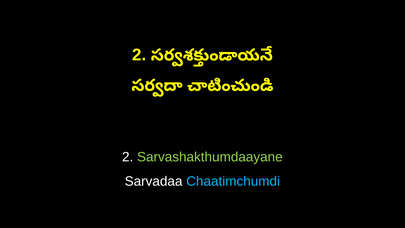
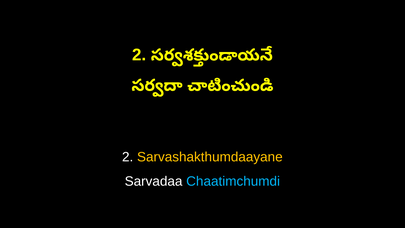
Sarvashakthumdaayane colour: light green -> yellow
